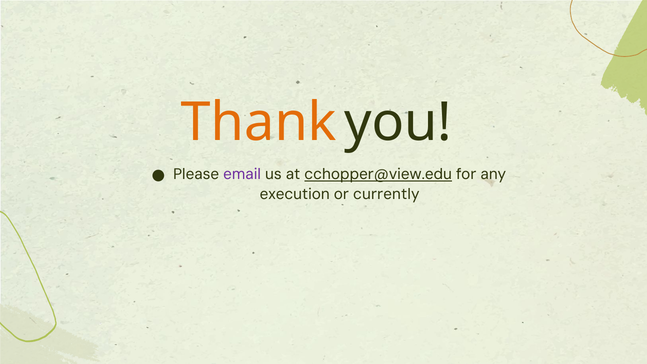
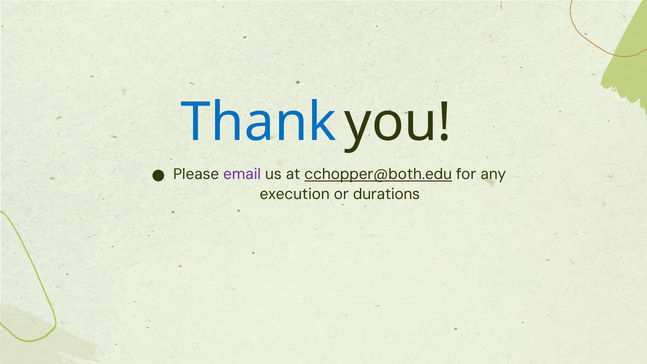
Thank colour: orange -> blue
cchopper@view.edu: cchopper@view.edu -> cchopper@both.edu
currently: currently -> durations
